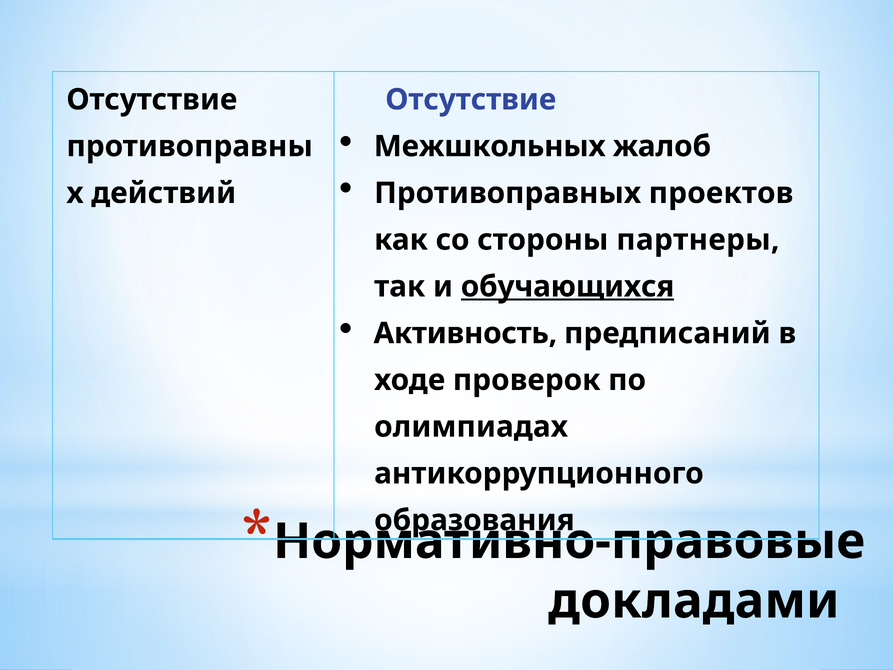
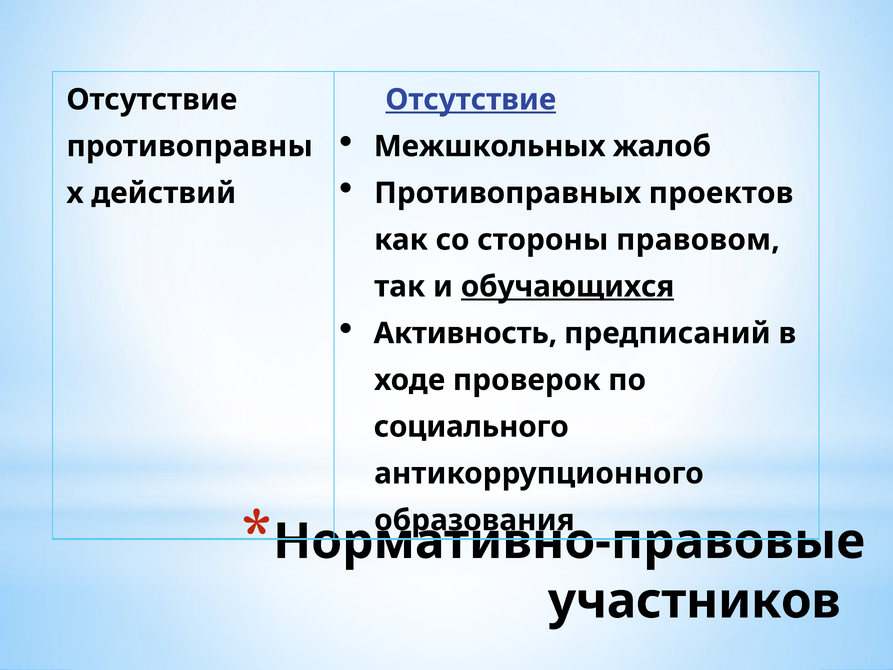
Отсутствие at (471, 100) underline: none -> present
партнеры: партнеры -> правовом
олимпиадах: олимпиадах -> социального
докладами: докладами -> участников
